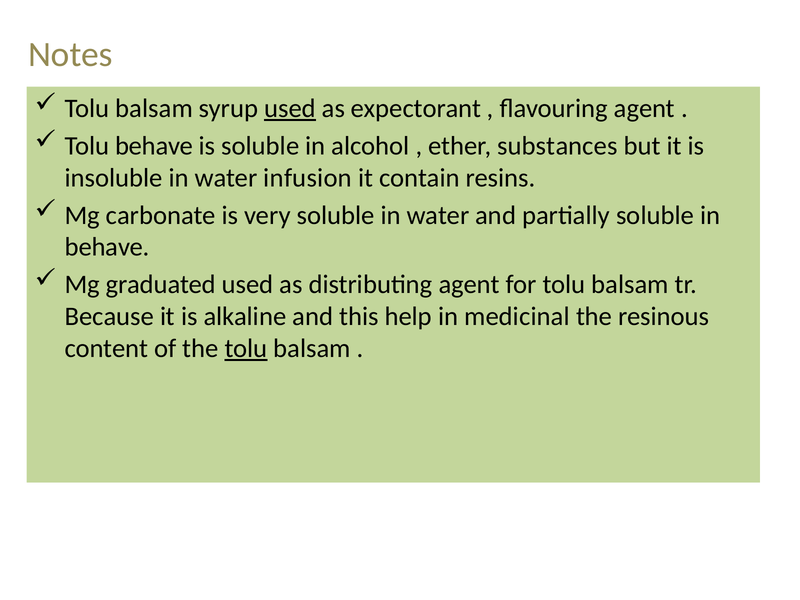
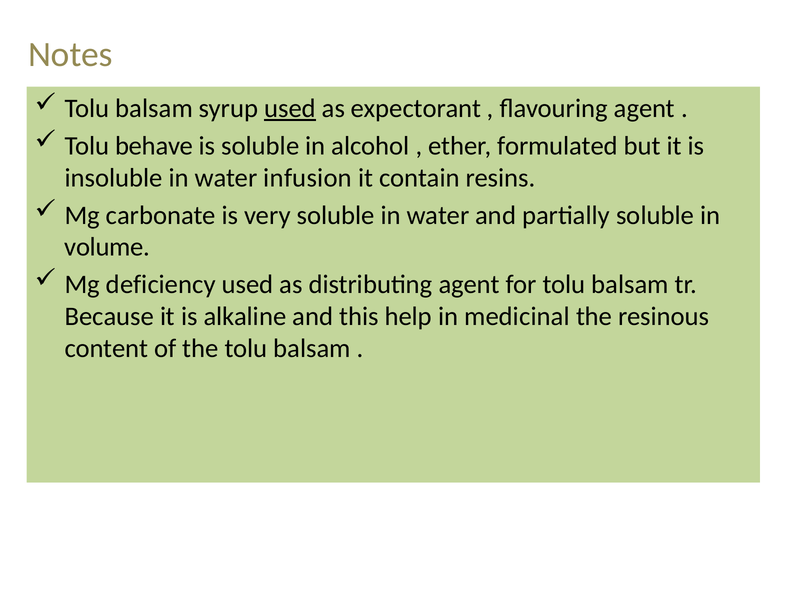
substances: substances -> formulated
behave at (107, 247): behave -> volume
graduated: graduated -> deficiency
tolu at (246, 349) underline: present -> none
